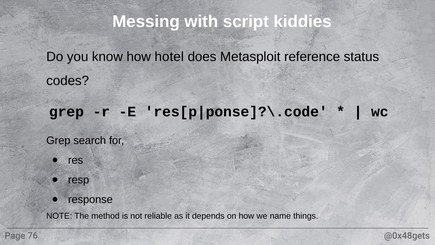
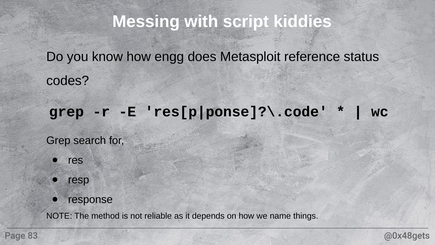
hotel: hotel -> engg
76: 76 -> 83
